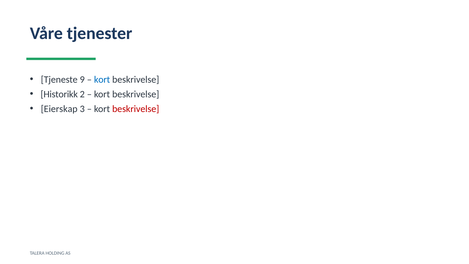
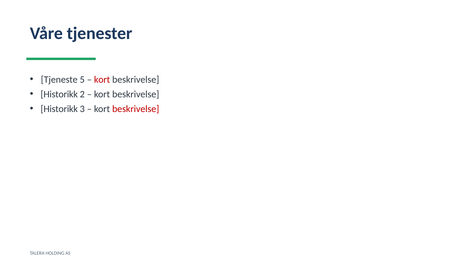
9: 9 -> 5
kort at (102, 79) colour: blue -> red
Eierskap at (59, 109): Eierskap -> Historikk
